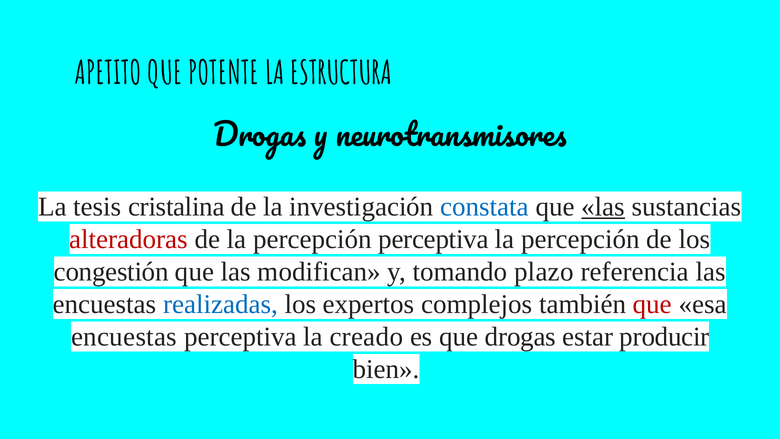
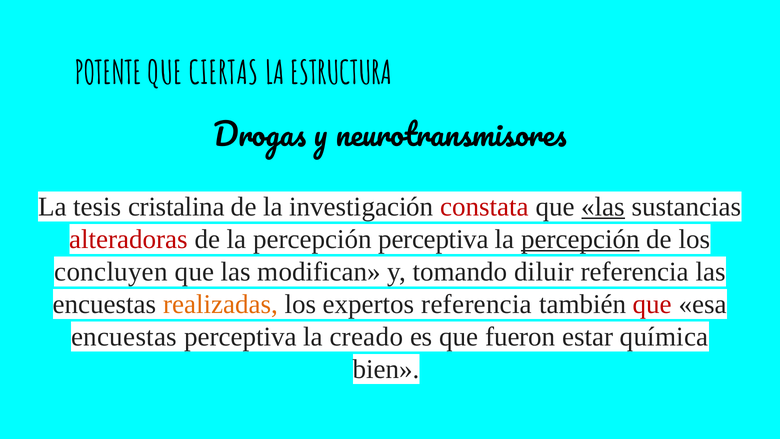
APETITO: APETITO -> POTENTE
POTENTE: POTENTE -> CIERTAS
constata colour: blue -> red
percepción at (580, 239) underline: none -> present
congestión: congestión -> concluyen
plazo: plazo -> diluir
realizadas colour: blue -> orange
expertos complejos: complejos -> referencia
que drogas: drogas -> fueron
producir: producir -> química
